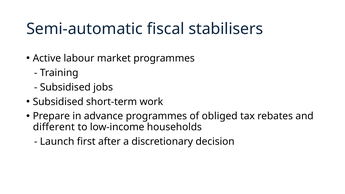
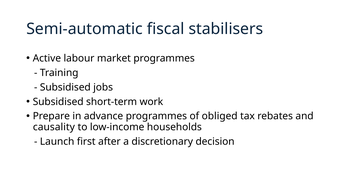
different: different -> causality
